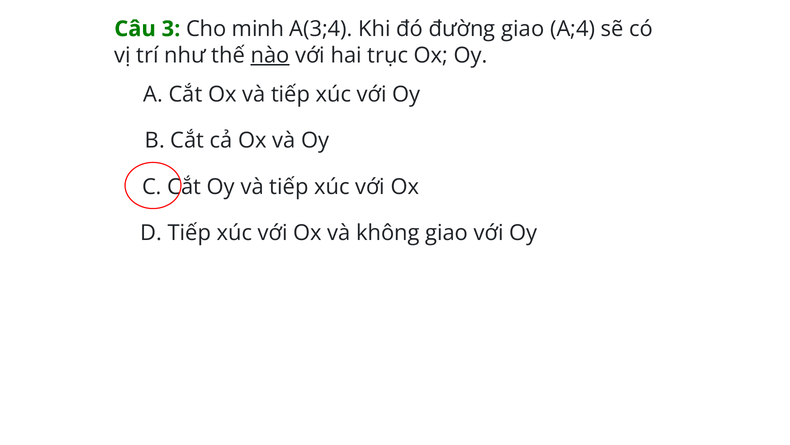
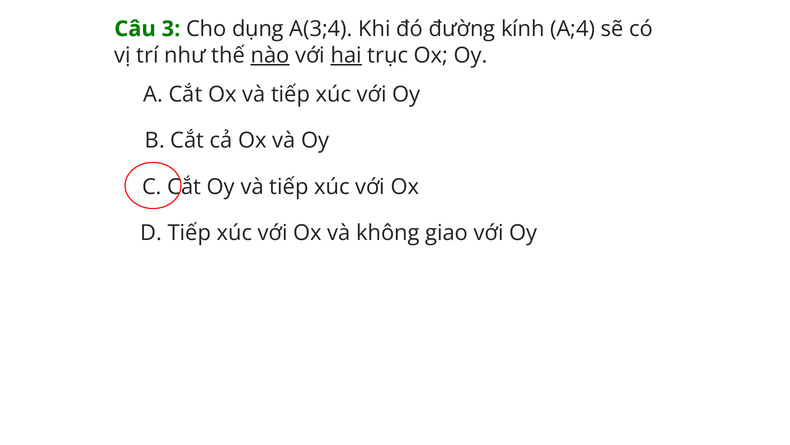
minh: minh -> dụng
đường giao: giao -> kính
hai underline: none -> present
